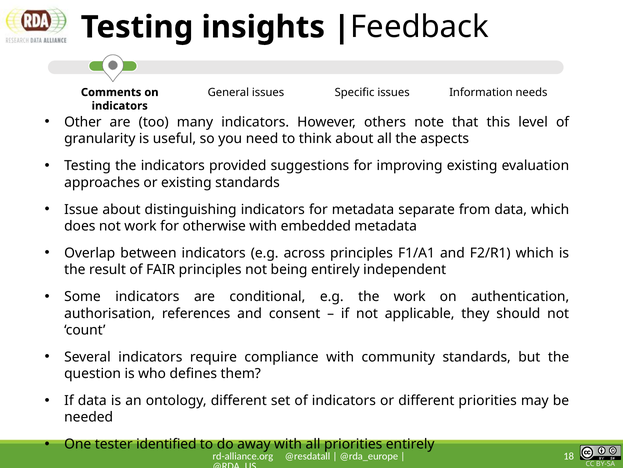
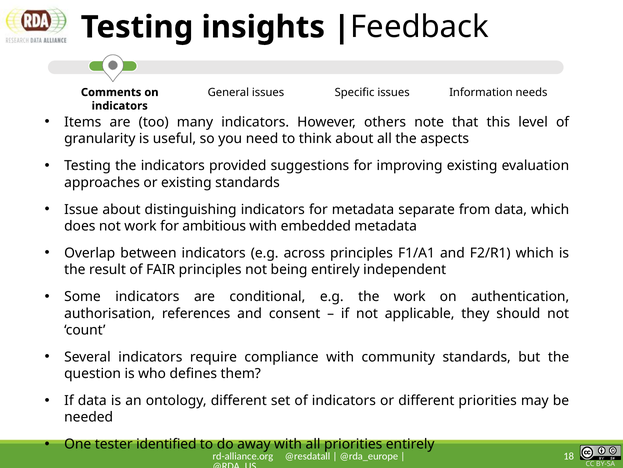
Other: Other -> Items
otherwise: otherwise -> ambitious
